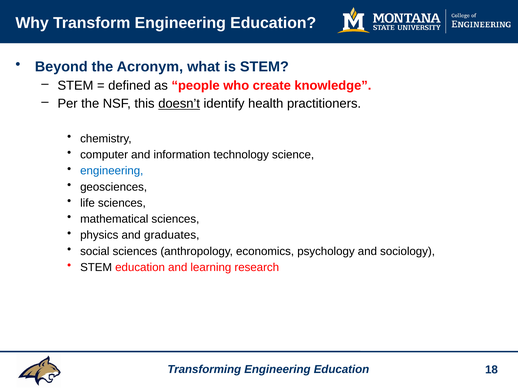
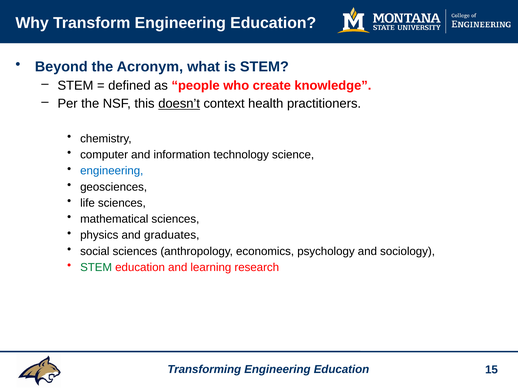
identify: identify -> context
STEM at (96, 268) colour: black -> green
18: 18 -> 15
